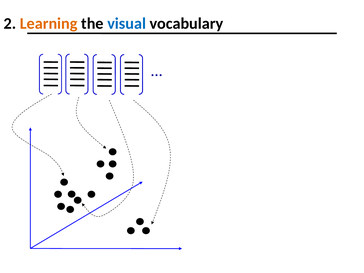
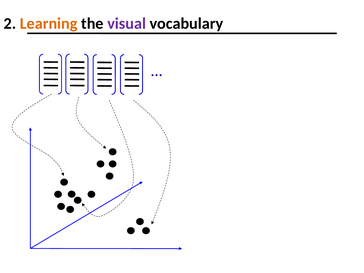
visual colour: blue -> purple
